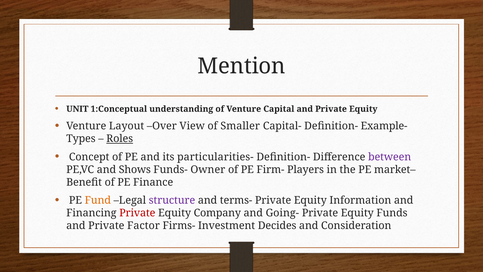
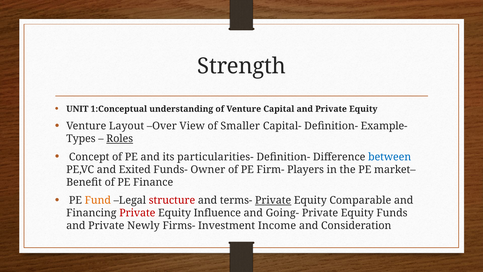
Mention: Mention -> Strength
between colour: purple -> blue
Shows: Shows -> Exited
structure colour: purple -> red
Private at (273, 200) underline: none -> present
Information: Information -> Comparable
Company: Company -> Influence
Factor: Factor -> Newly
Decides: Decides -> Income
